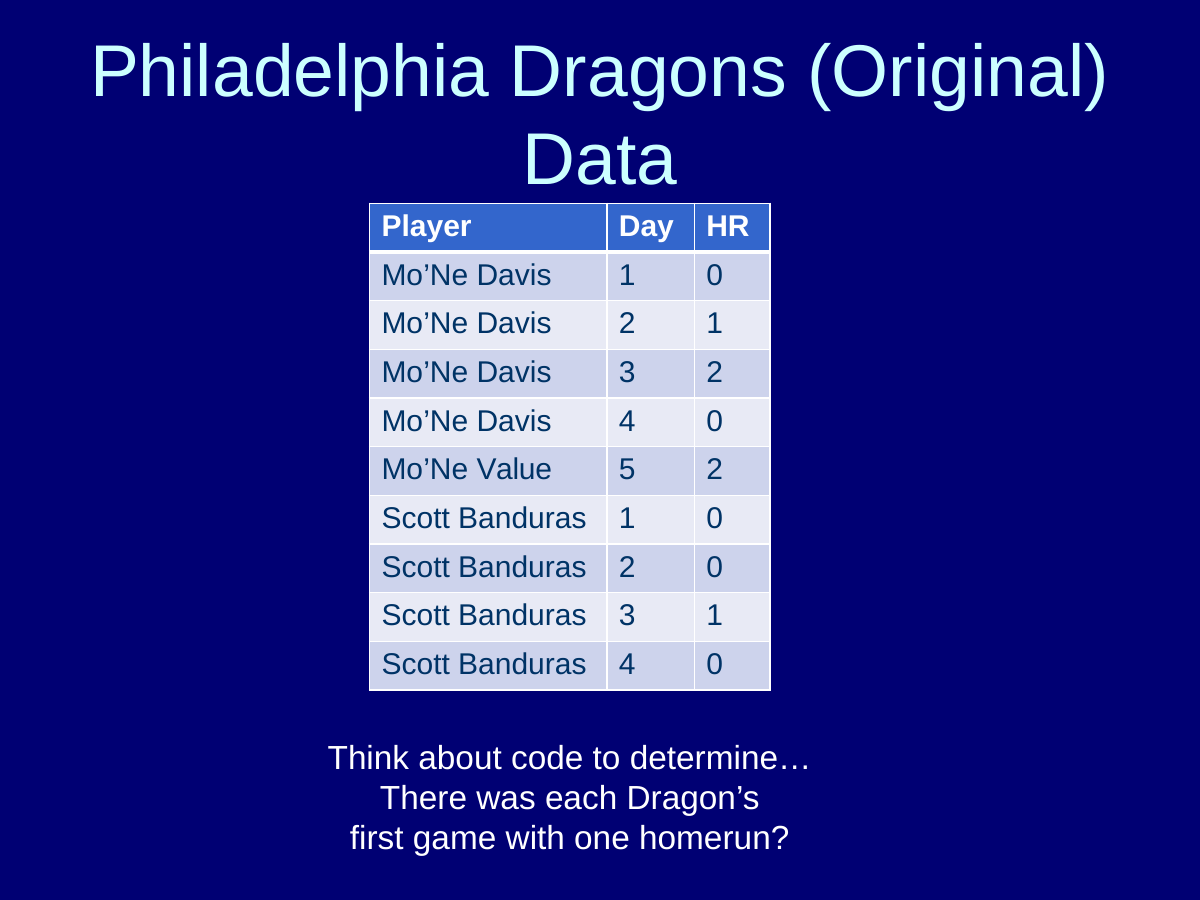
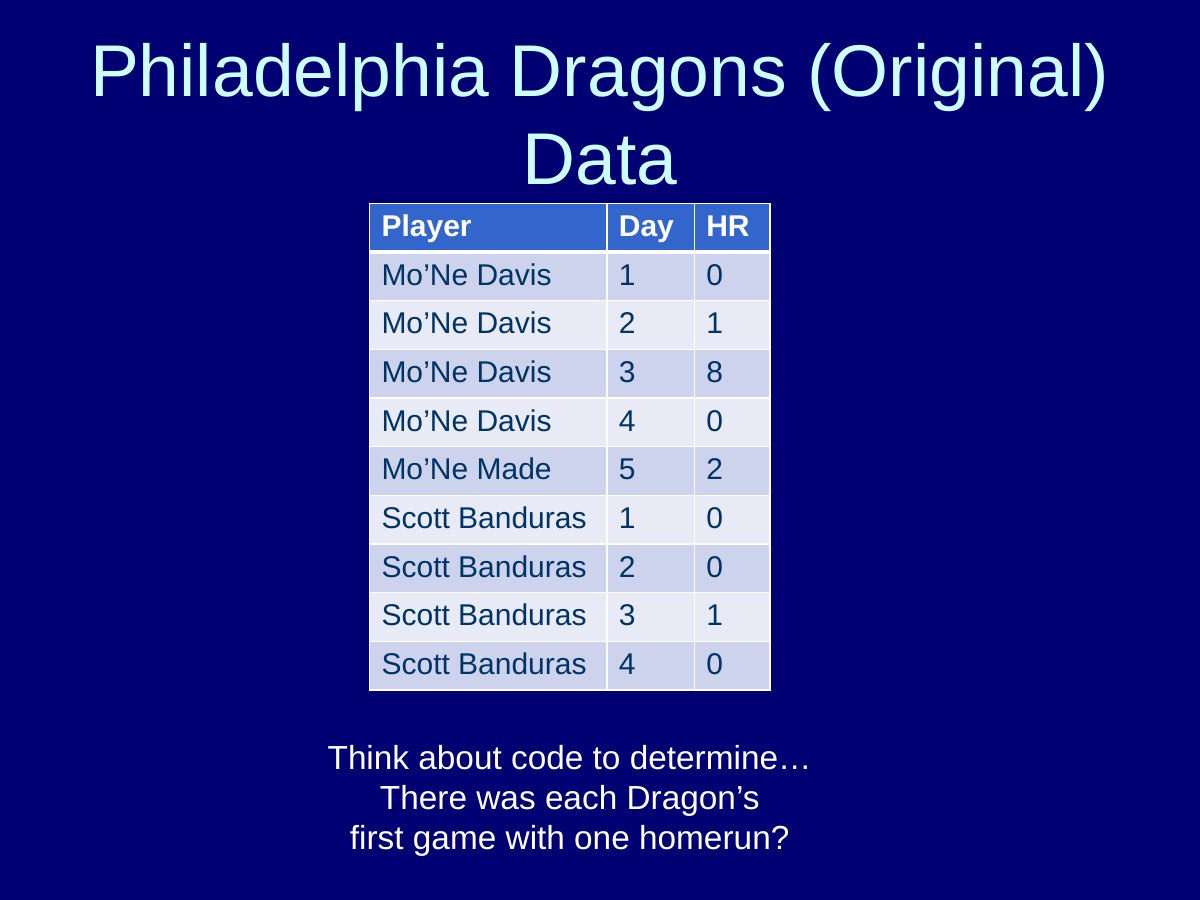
3 2: 2 -> 8
Value: Value -> Made
